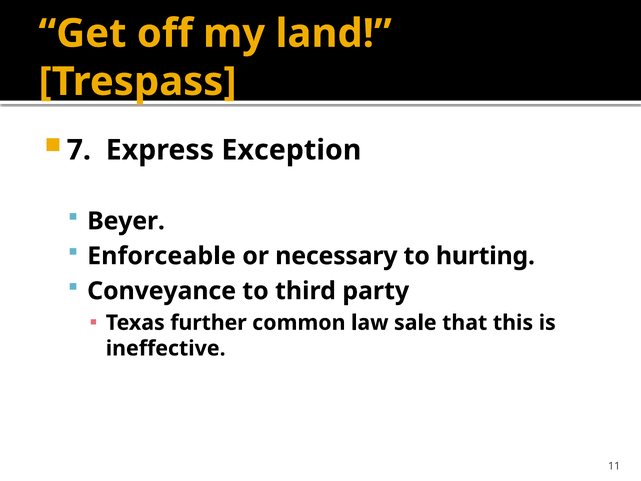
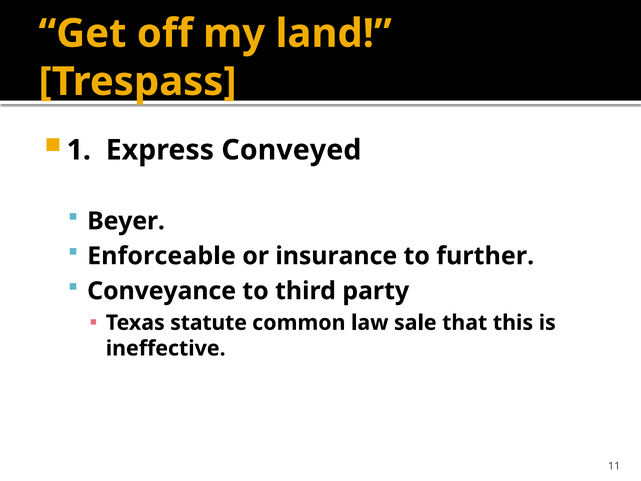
7: 7 -> 1
Exception: Exception -> Conveyed
necessary: necessary -> insurance
hurting: hurting -> further
further: further -> statute
